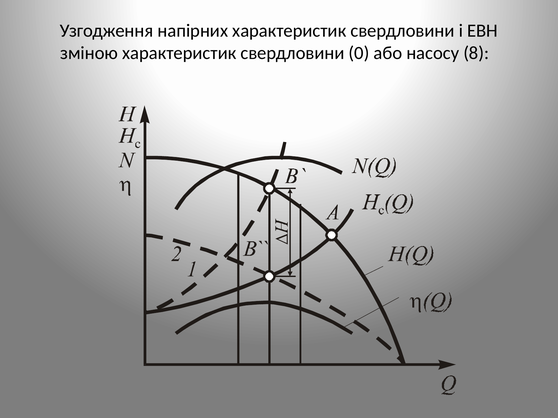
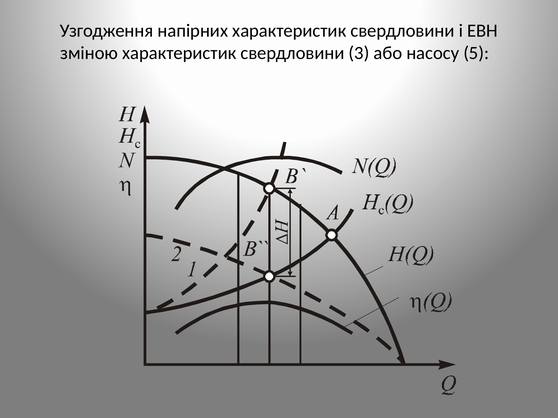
0: 0 -> 3
8: 8 -> 5
